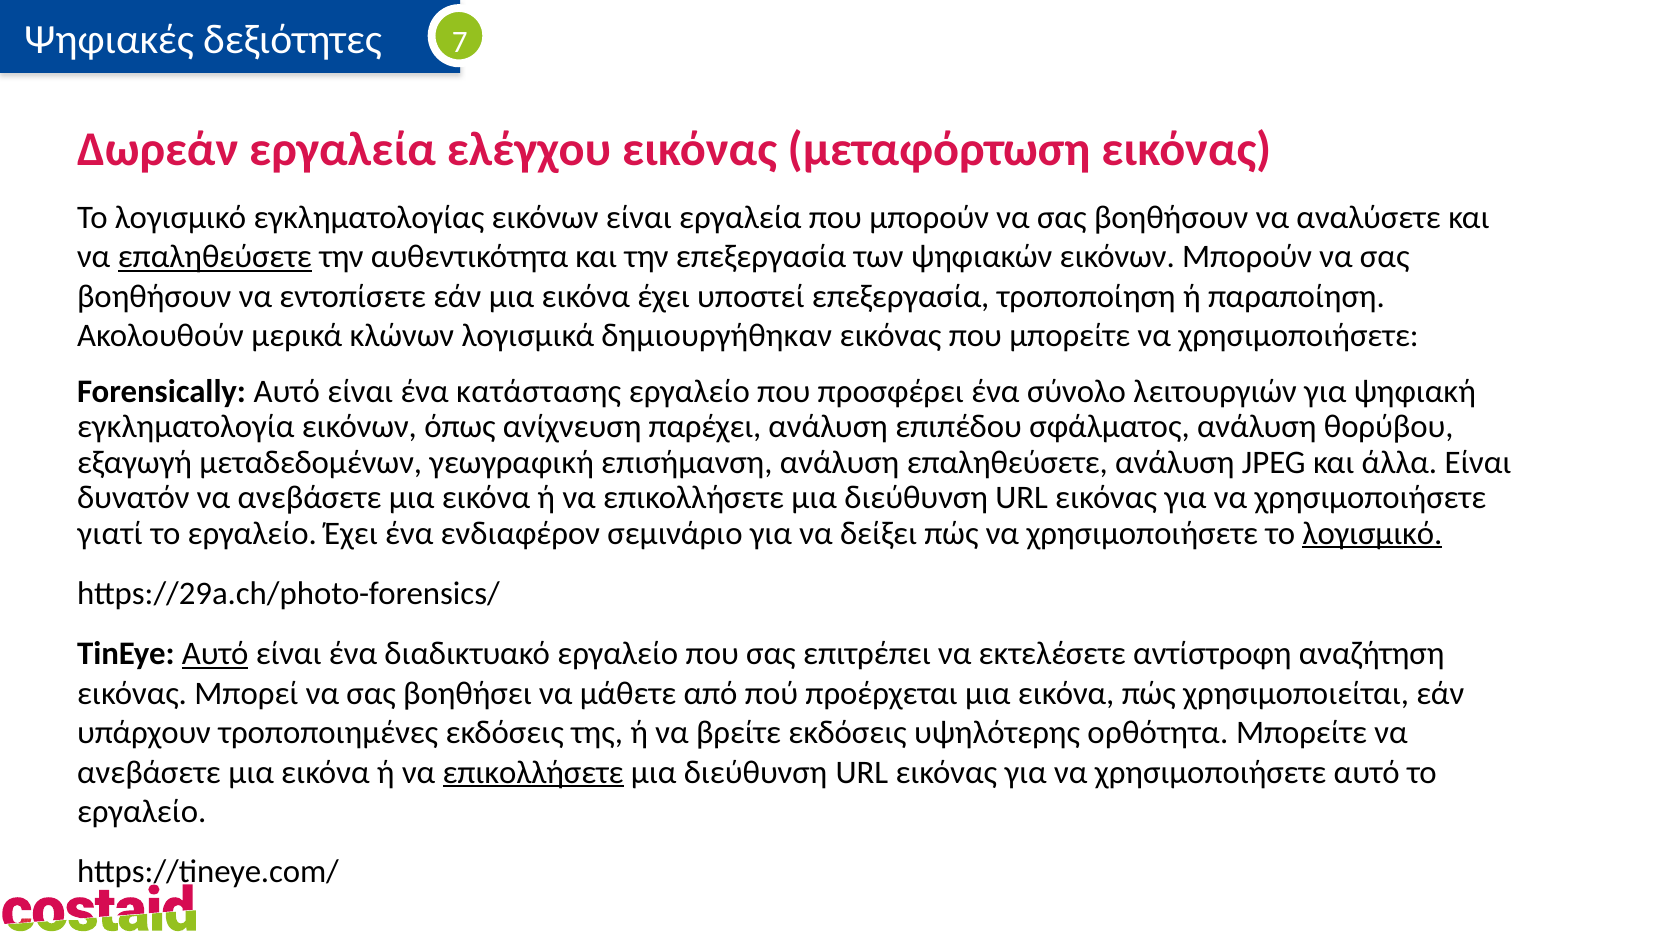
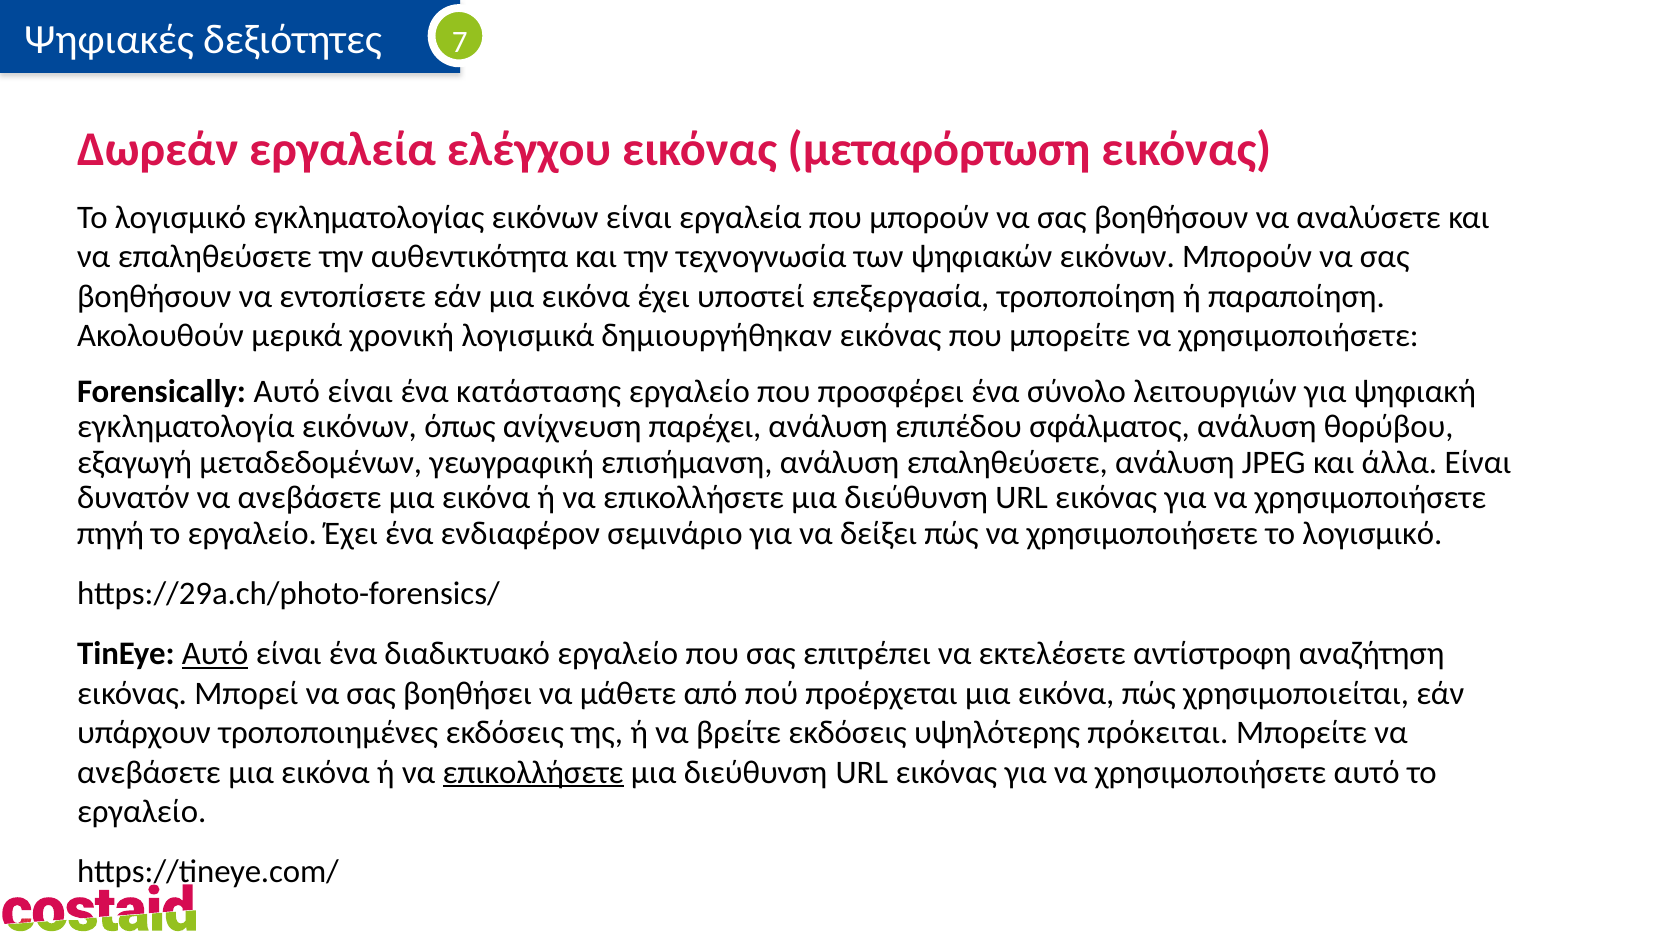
επαληθεύσετε at (215, 257) underline: present -> none
την επεξεργασία: επεξεργασία -> τεχνογνωσία
κλώνων: κλώνων -> χρονική
γιατί: γιατί -> πηγή
λογισμικό at (1372, 533) underline: present -> none
ορθότητα: ορθότητα -> πρόκειται
